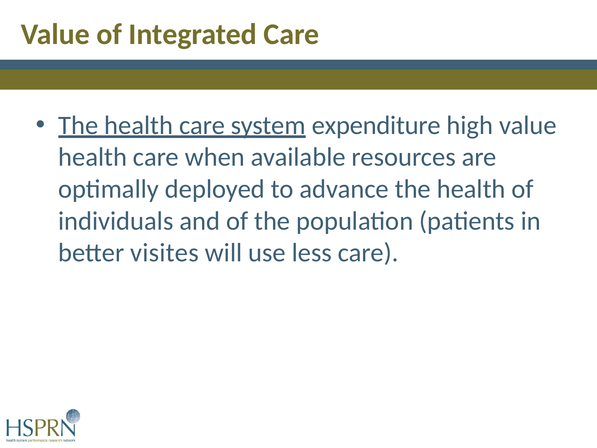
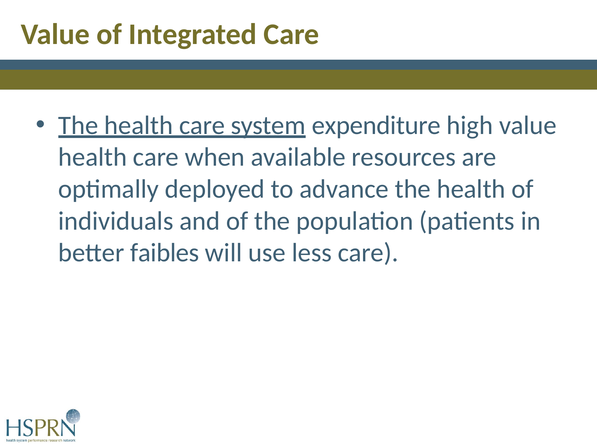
visites: visites -> faibles
